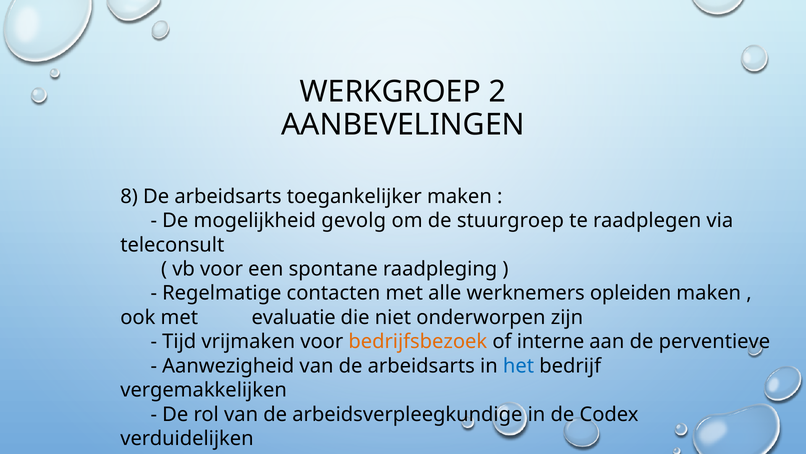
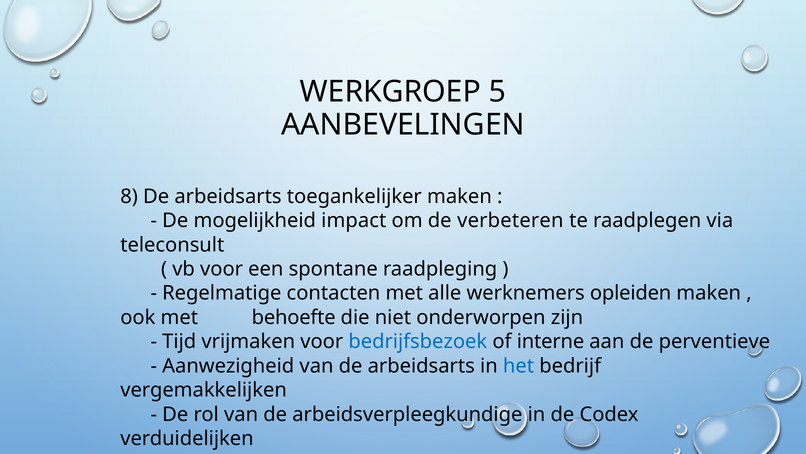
2: 2 -> 5
gevolg: gevolg -> impact
stuurgroep: stuurgroep -> verbeteren
evaluatie: evaluatie -> behoefte
bedrijfsbezoek colour: orange -> blue
